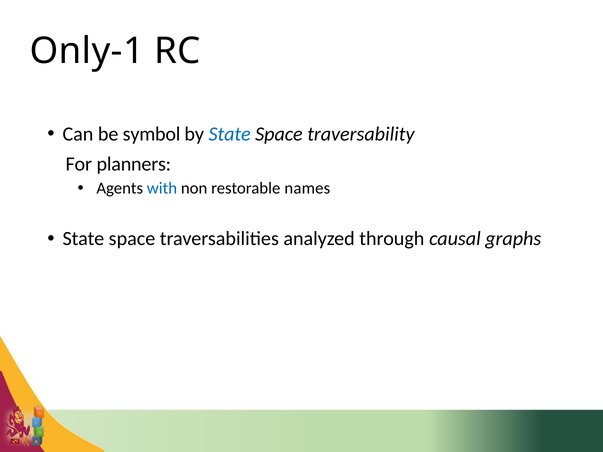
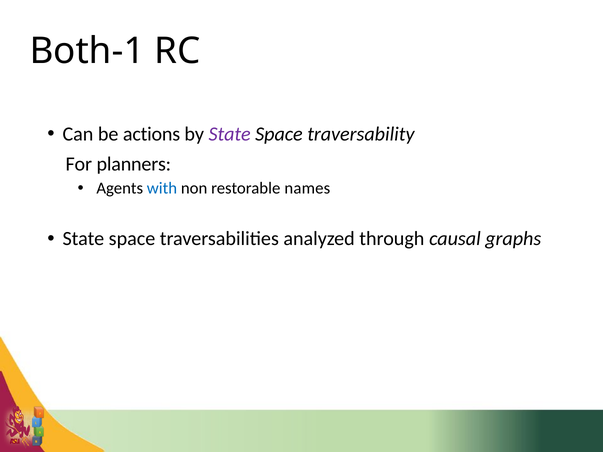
Only-1: Only-1 -> Both-1
symbol: symbol -> actions
State at (230, 134) colour: blue -> purple
